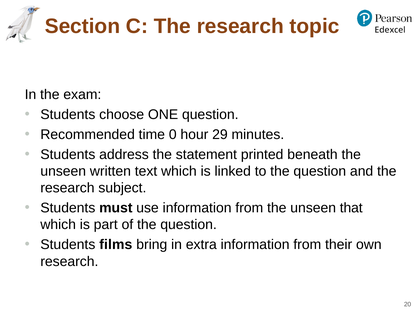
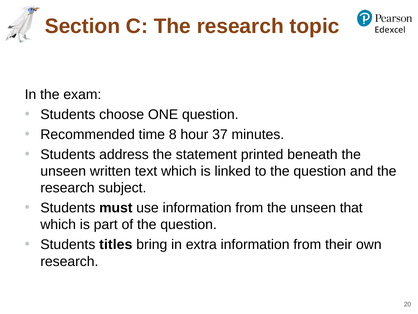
0: 0 -> 8
29: 29 -> 37
films: films -> titles
